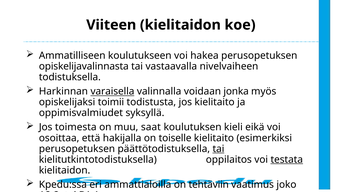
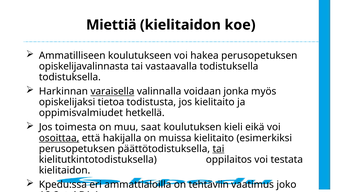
Viiteen: Viiteen -> Miettiä
vastaavalla nivelvaiheen: nivelvaiheen -> todistuksella
toimii: toimii -> tietoa
syksyllä: syksyllä -> hetkellä
osoittaa underline: none -> present
toiselle: toiselle -> muissa
testata underline: present -> none
